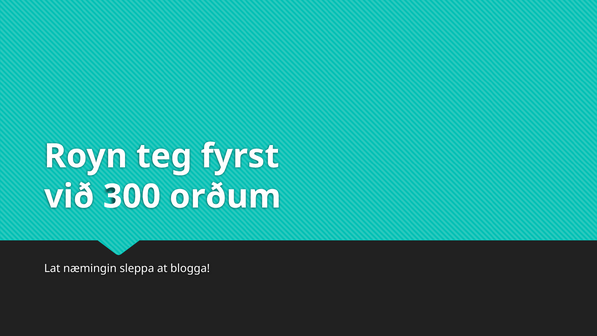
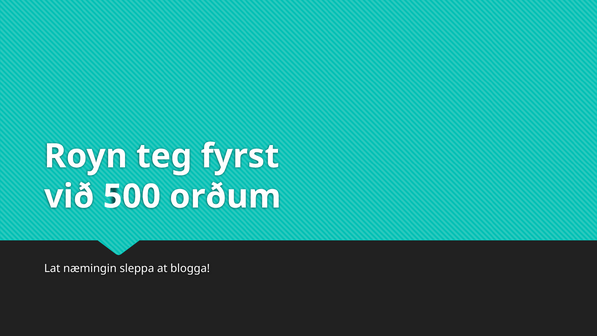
300: 300 -> 500
